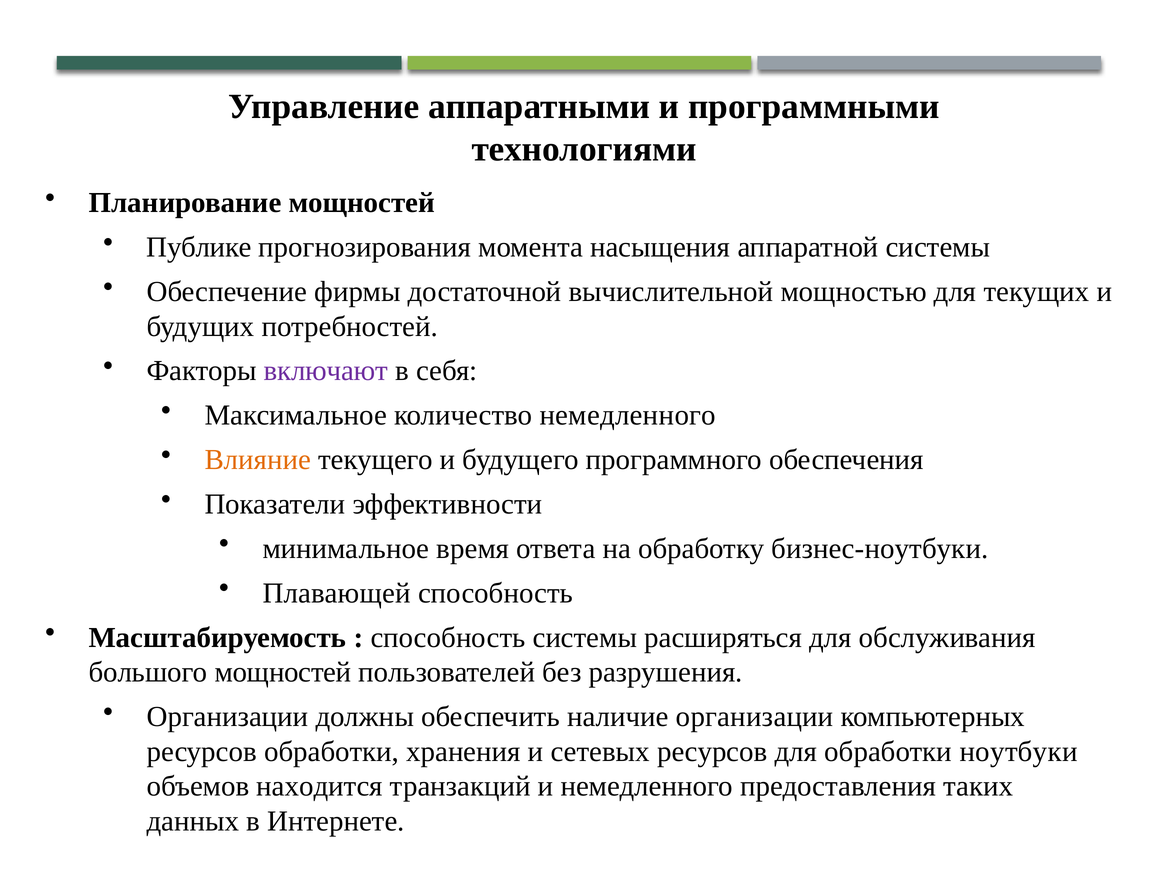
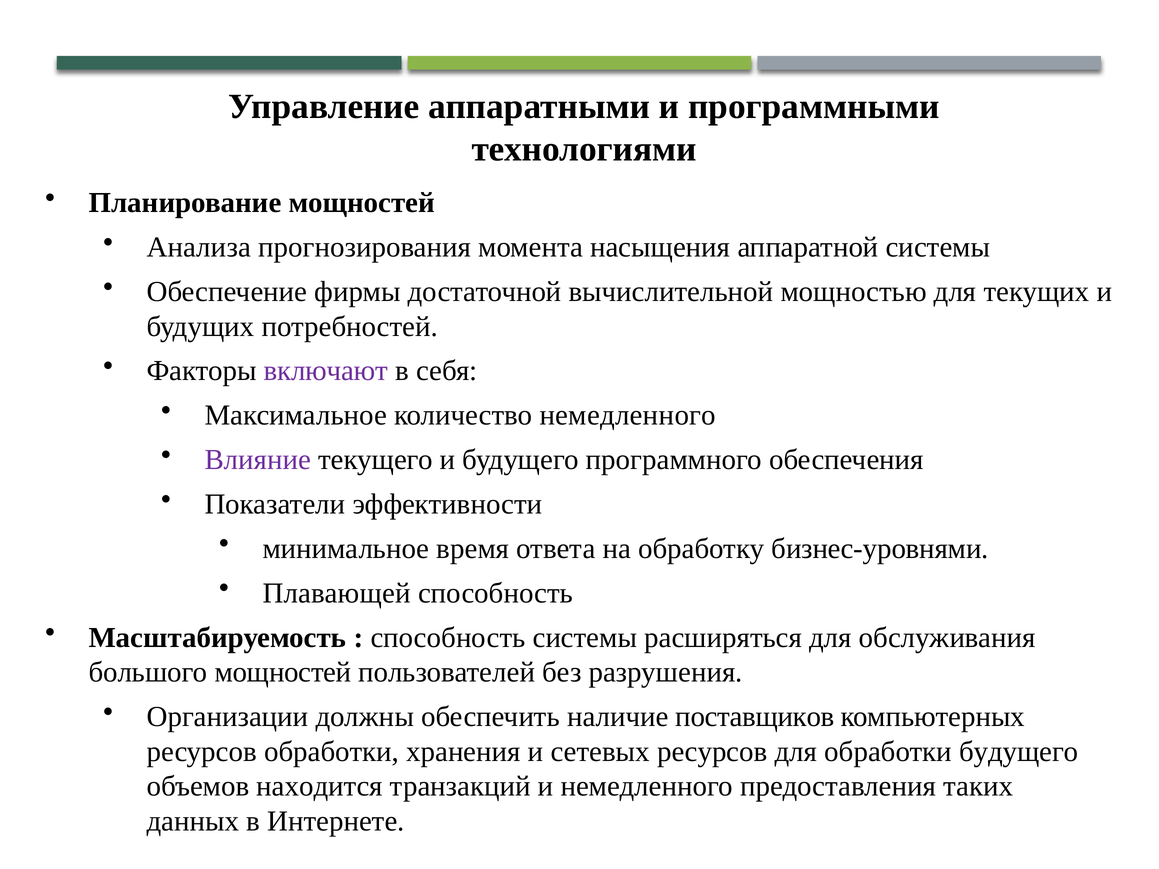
Публике: Публике -> Анализа
Влияние colour: orange -> purple
бизнес-ноутбуки: бизнес-ноутбуки -> бизнес-уровнями
наличие организации: организации -> поставщиков
обработки ноутбуки: ноутбуки -> будущего
